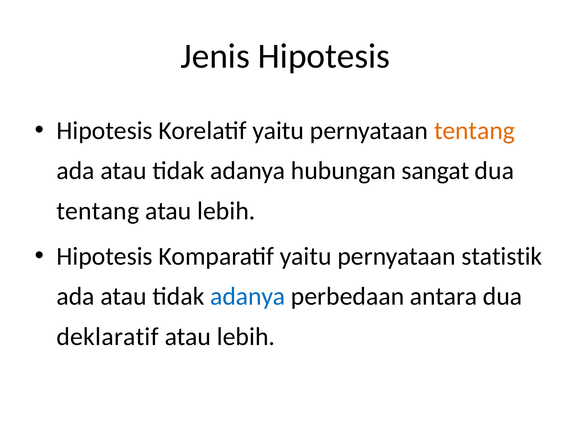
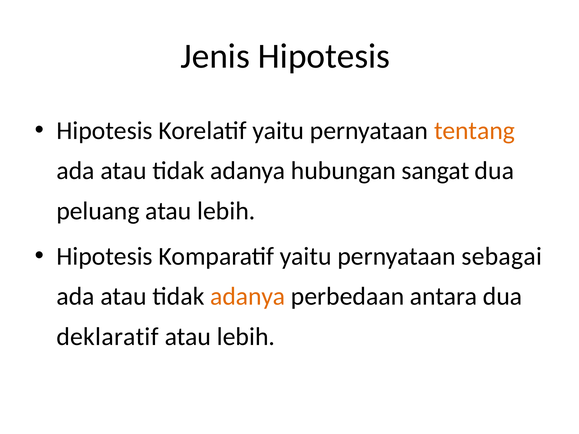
tentang at (98, 211): tentang -> peluang
statistik: statistik -> sebagai
adanya at (248, 297) colour: blue -> orange
